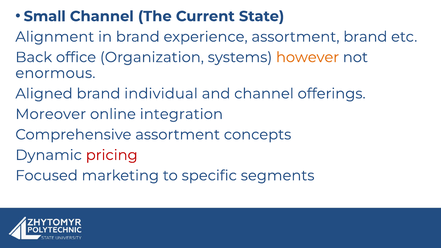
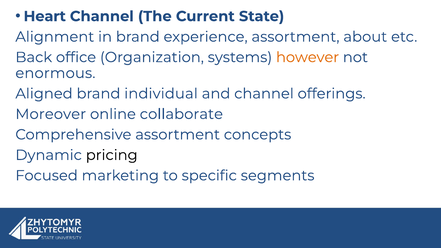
Small: Small -> Heart
assortment brand: brand -> about
integration: integration -> collaborate
pricing colour: red -> black
